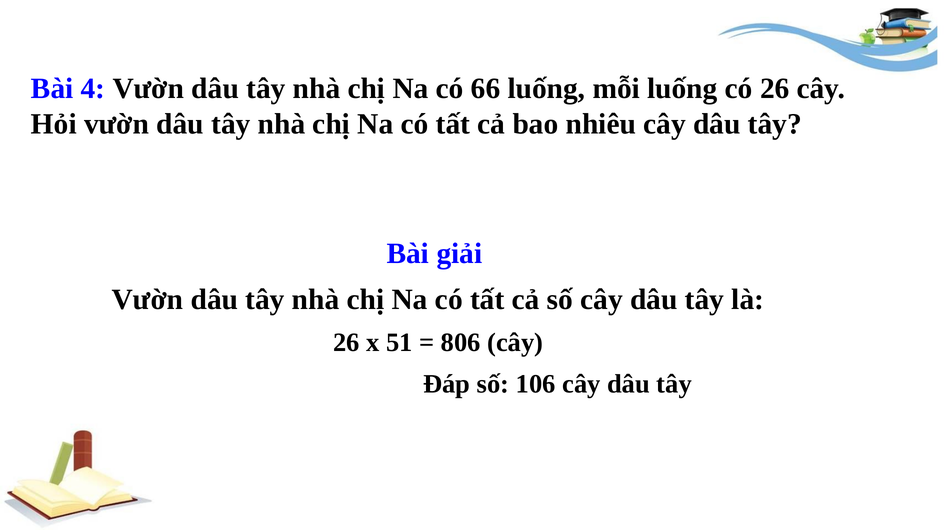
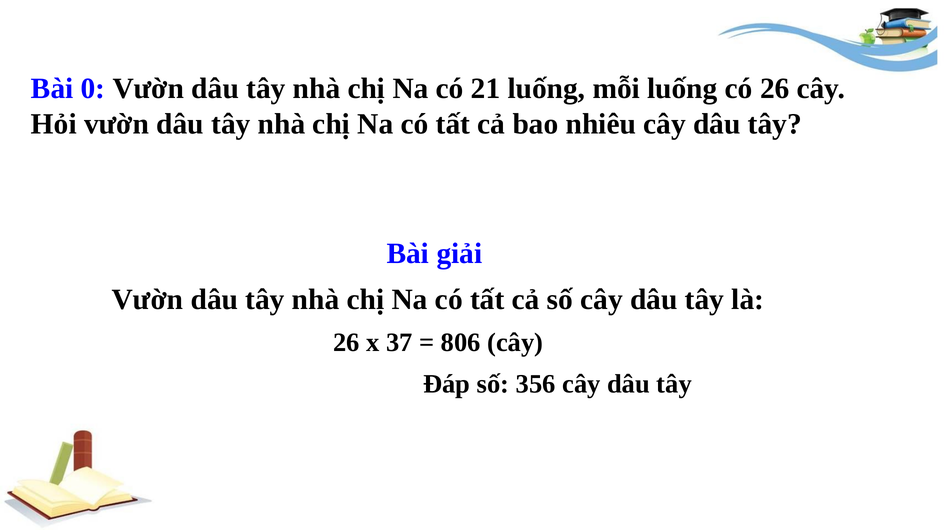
4: 4 -> 0
66: 66 -> 21
51: 51 -> 37
106: 106 -> 356
